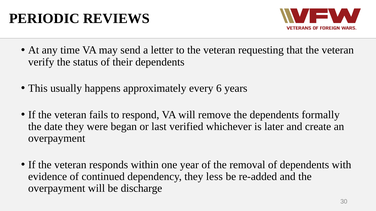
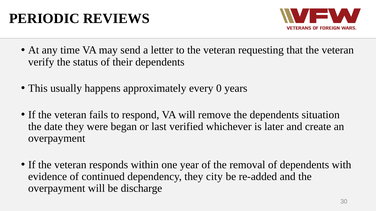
6: 6 -> 0
formally: formally -> situation
less: less -> city
